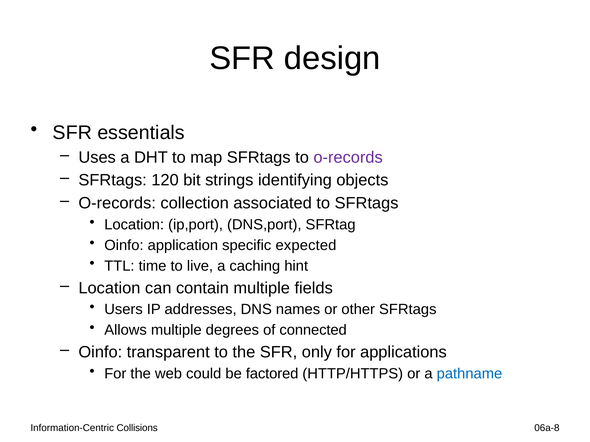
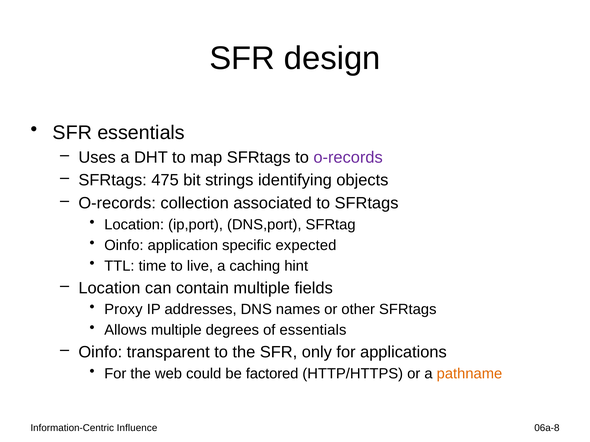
120: 120 -> 475
Users: Users -> Proxy
of connected: connected -> essentials
pathname colour: blue -> orange
Collisions: Collisions -> Influence
